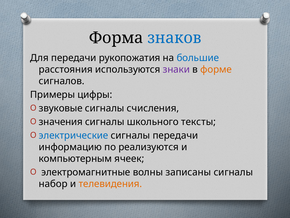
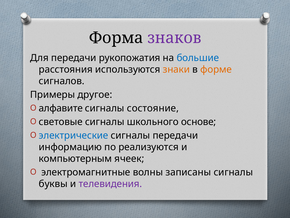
знаков colour: blue -> purple
знаки colour: purple -> orange
цифры: цифры -> другое
звуковые: звуковые -> алфавите
счисления: счисления -> состояние
значения: значения -> световые
тексты: тексты -> основе
набор: набор -> буквы
телевидения colour: orange -> purple
